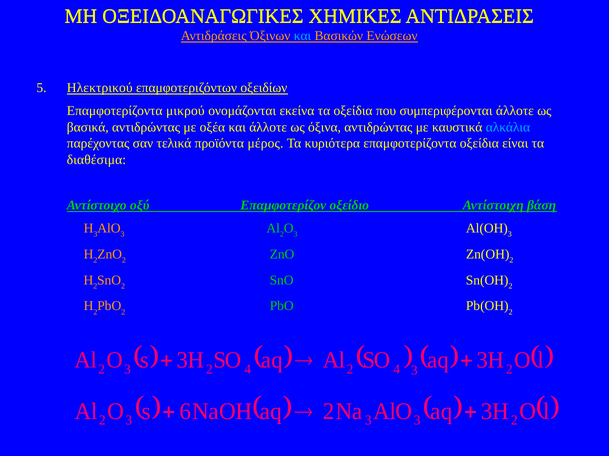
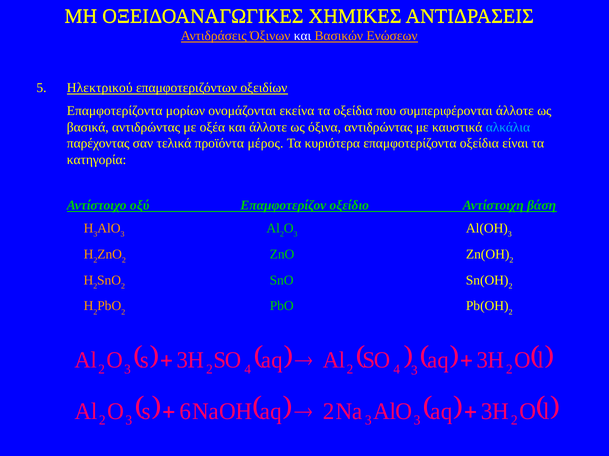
και at (302, 36) colour: light blue -> white
μικρού: μικρού -> μορίων
διαθέσιμα: διαθέσιμα -> κατηγορία
